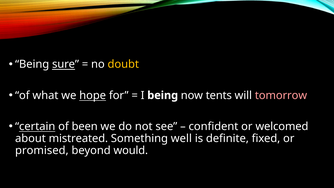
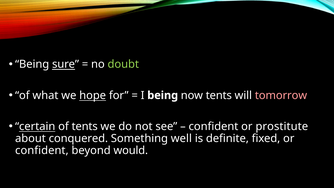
doubt colour: yellow -> light green
of been: been -> tents
welcomed: welcomed -> prostitute
mistreated: mistreated -> conquered
promised at (42, 150): promised -> confident
